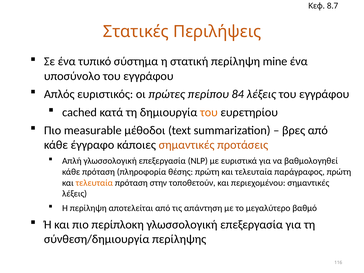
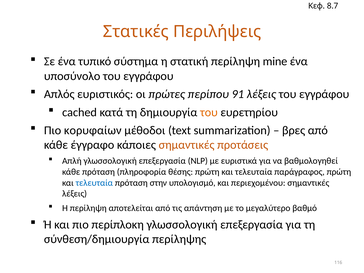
84: 84 -> 91
measurable: measurable -> κορυφαίων
τελευταία at (94, 183) colour: orange -> blue
τοποθετούν: τοποθετούν -> υπολογισμό
